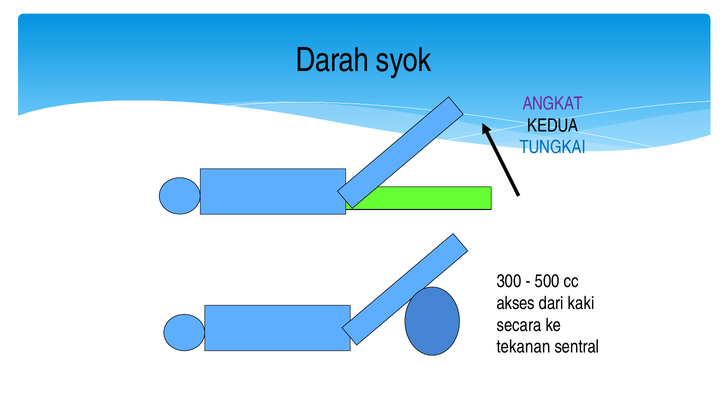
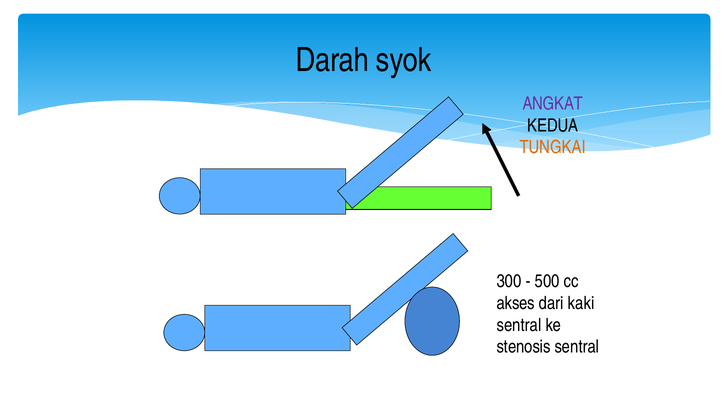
TUNGKAI colour: blue -> orange
secara at (519, 325): secara -> sentral
tekanan: tekanan -> stenosis
